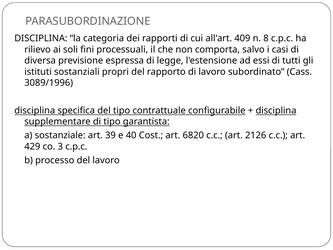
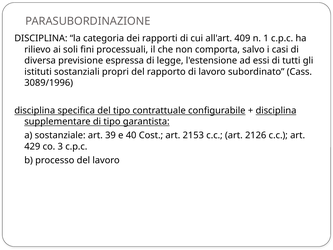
8: 8 -> 1
6820: 6820 -> 2153
